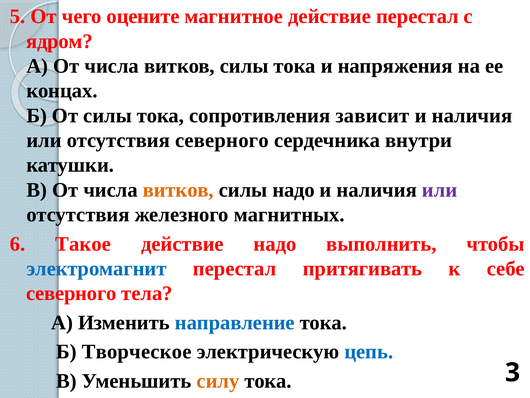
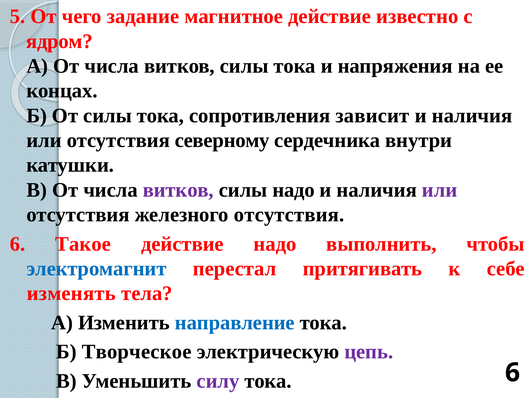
оцените: оцените -> задание
действие перестал: перестал -> известно
отсутствия северного: северного -> северному
витков at (178, 190) colour: orange -> purple
железного магнитных: магнитных -> отсутствия
северного at (71, 293): северного -> изменять
цепь colour: blue -> purple
силу colour: orange -> purple
тока 3: 3 -> 6
